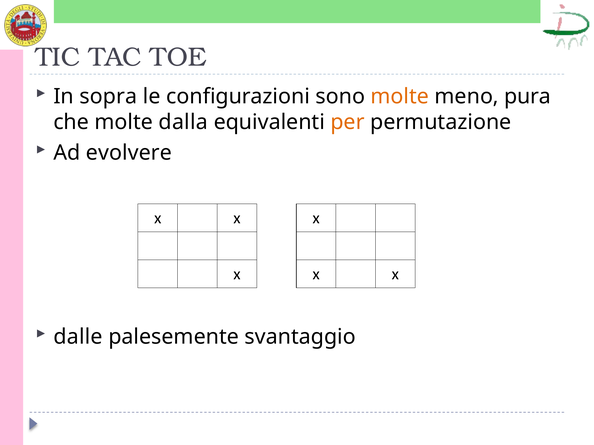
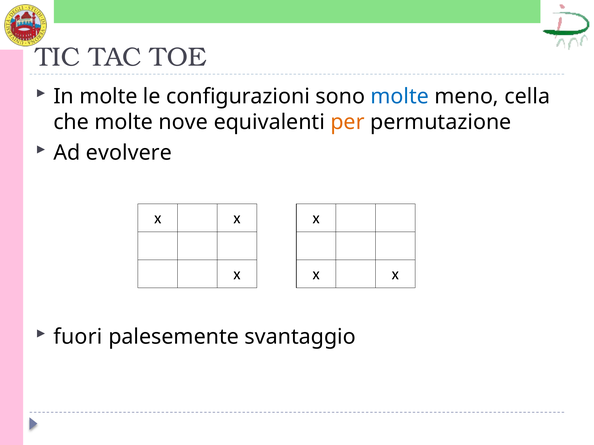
In sopra: sopra -> molte
molte at (400, 97) colour: orange -> blue
pura: pura -> cella
dalla: dalla -> nove
dalle: dalle -> fuori
